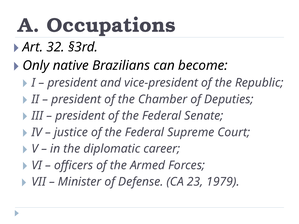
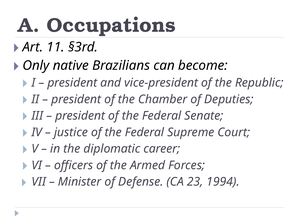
32: 32 -> 11
1979: 1979 -> 1994
